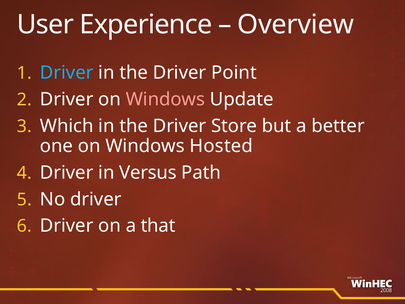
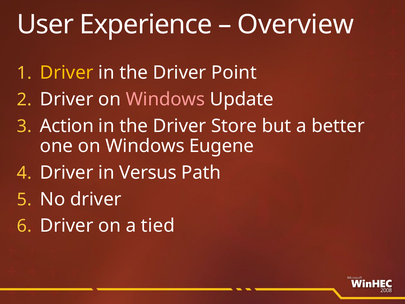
Driver at (67, 73) colour: light blue -> yellow
Which: Which -> Action
Hosted: Hosted -> Eugene
that: that -> tied
